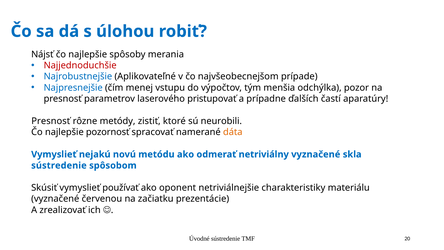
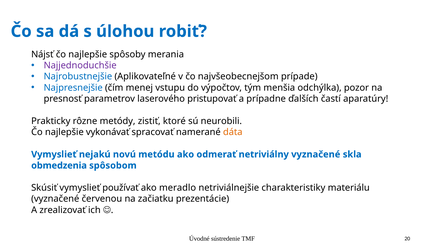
Najjednoduchšie colour: red -> purple
Presnosť at (51, 121): Presnosť -> Prakticky
pozornosť: pozornosť -> vykonávať
sústredenie at (59, 165): sústredenie -> obmedzenia
oponent: oponent -> meradlo
